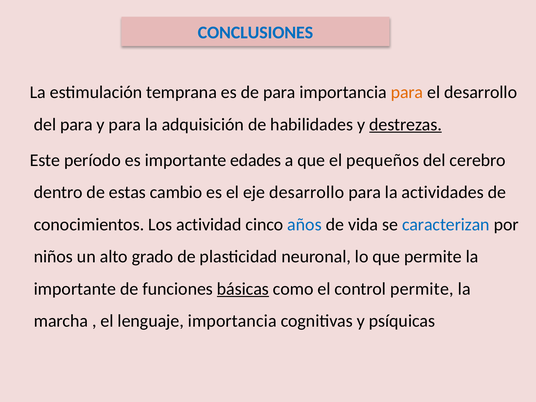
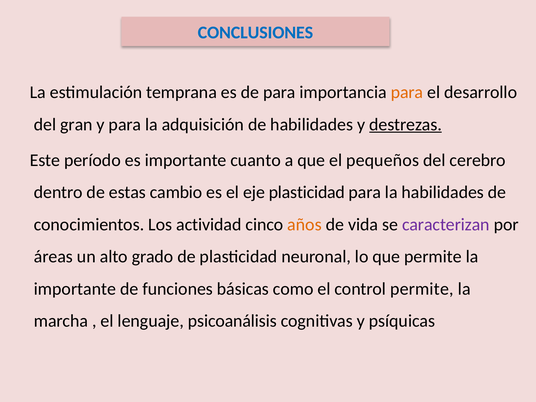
del para: para -> gran
edades: edades -> cuanto
eje desarrollo: desarrollo -> plasticidad
la actividades: actividades -> habilidades
años colour: blue -> orange
caracterizan colour: blue -> purple
niños: niños -> áreas
básicas underline: present -> none
lenguaje importancia: importancia -> psicoanálisis
